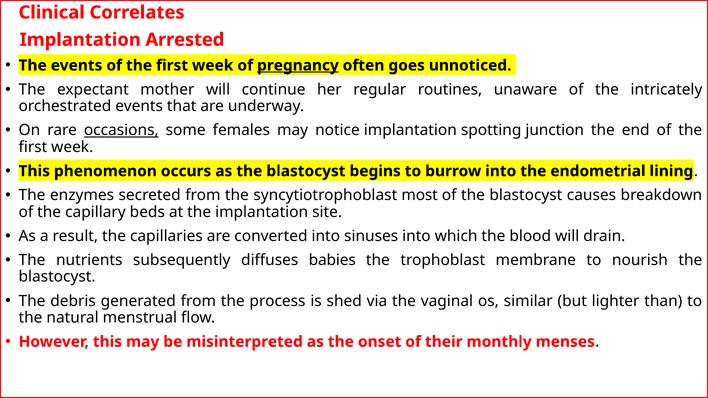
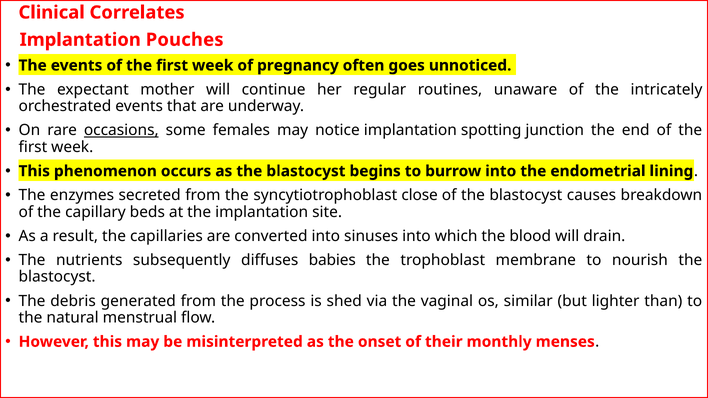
Arrested: Arrested -> Pouches
pregnancy underline: present -> none
most: most -> close
